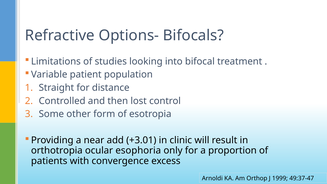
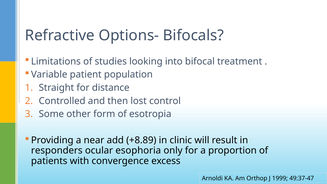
+3.01: +3.01 -> +8.89
orthotropia: orthotropia -> responders
